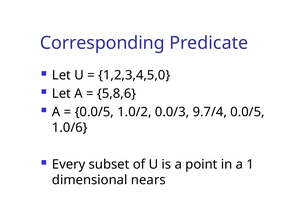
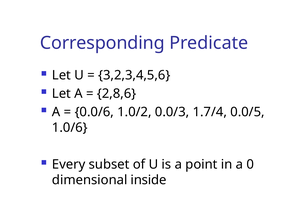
1,2,3,4,5,0: 1,2,3,4,5,0 -> 3,2,3,4,5,6
5,8,6: 5,8,6 -> 2,8,6
0.0/5 at (94, 112): 0.0/5 -> 0.0/6
9.7/4: 9.7/4 -> 1.7/4
1: 1 -> 0
nears: nears -> inside
